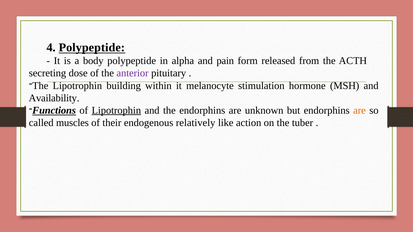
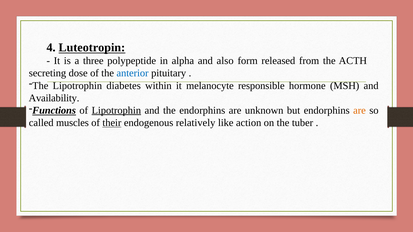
4 Polypeptide: Polypeptide -> Luteotropin
body: body -> three
pain: pain -> also
anterior colour: purple -> blue
building: building -> diabetes
stimulation: stimulation -> responsible
their underline: none -> present
